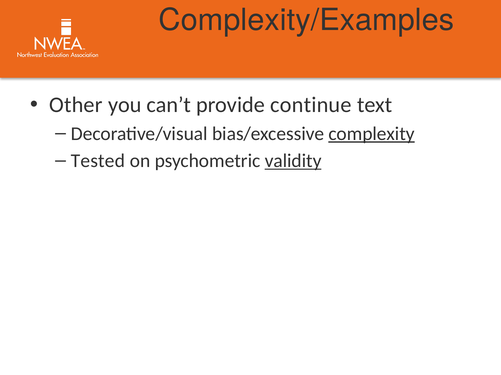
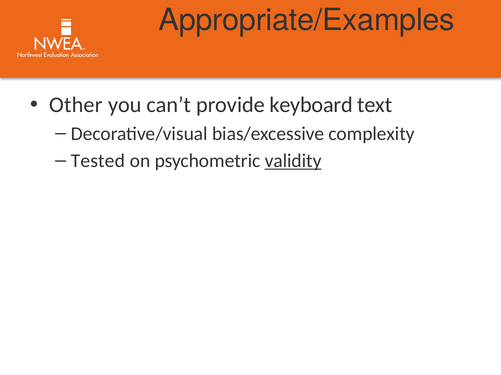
Complexity/Examples: Complexity/Examples -> Appropriate/Examples
continue: continue -> keyboard
complexity underline: present -> none
